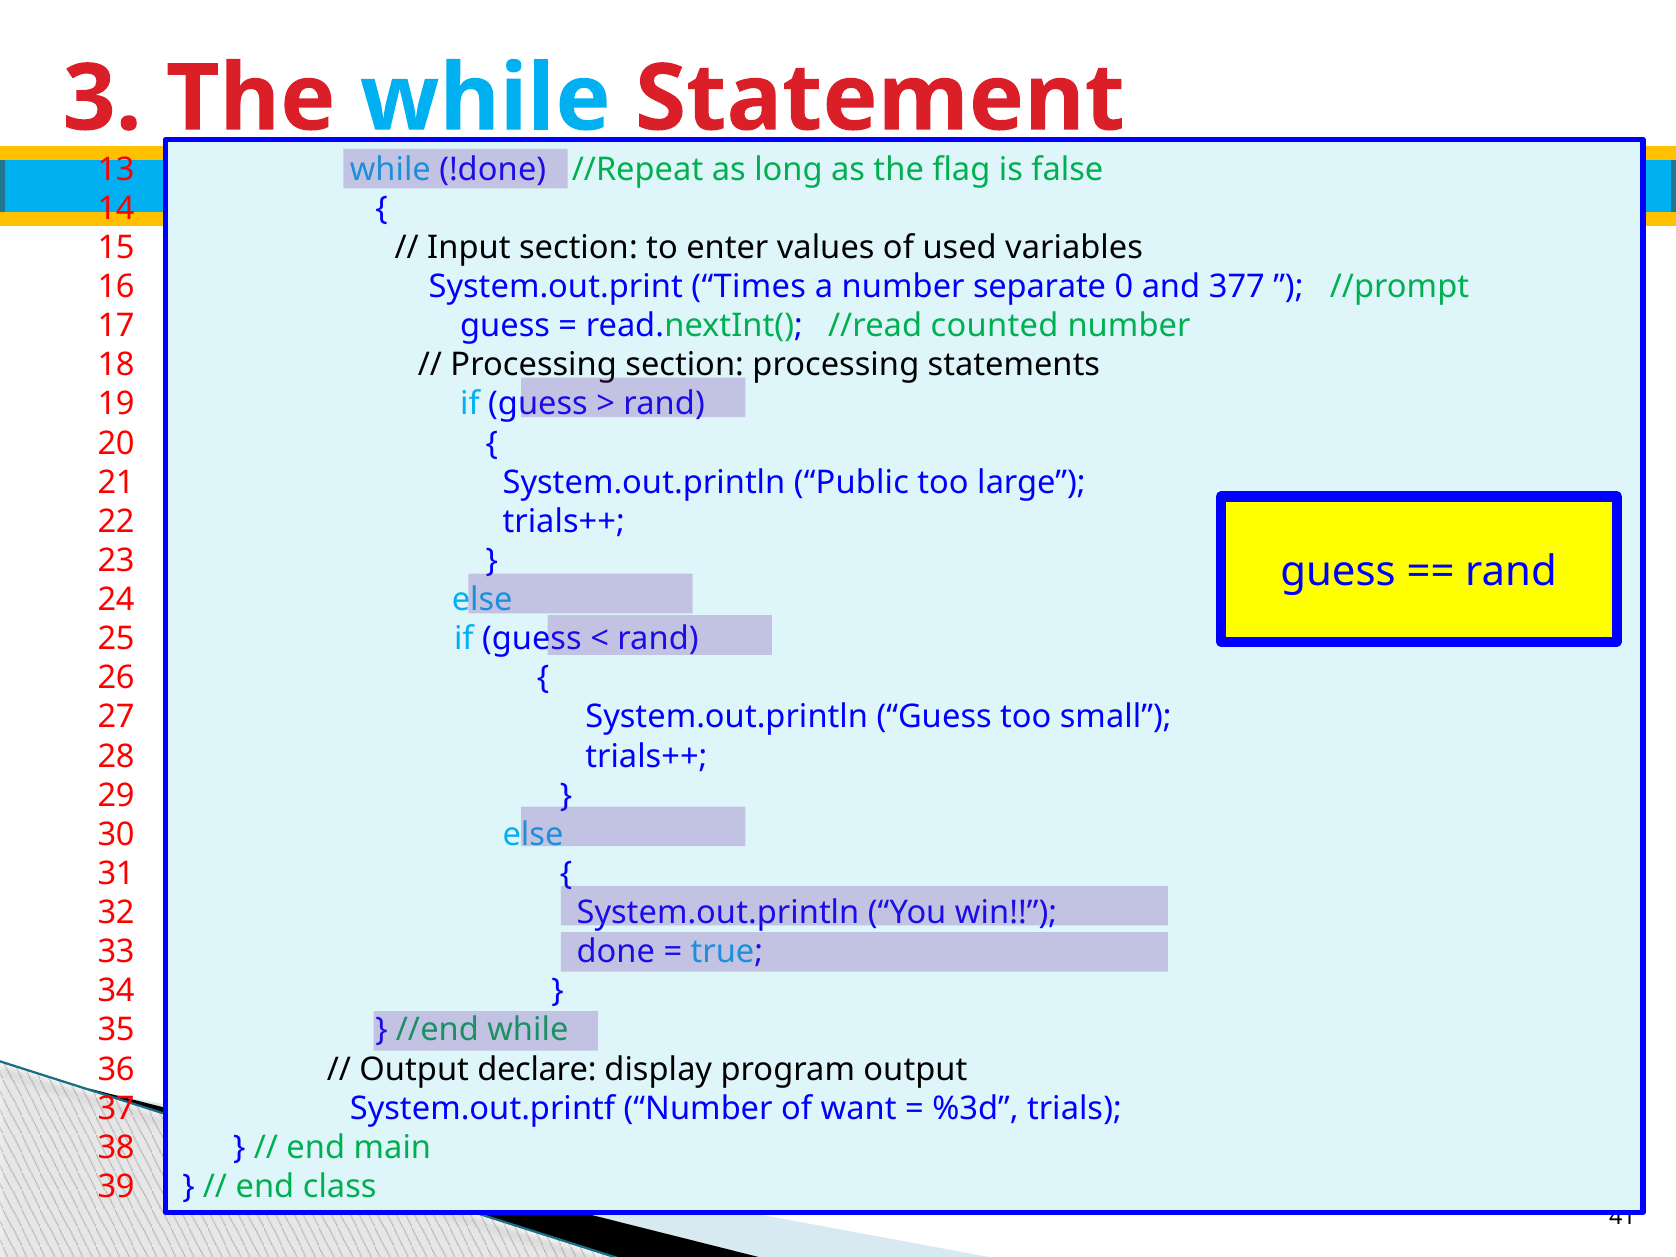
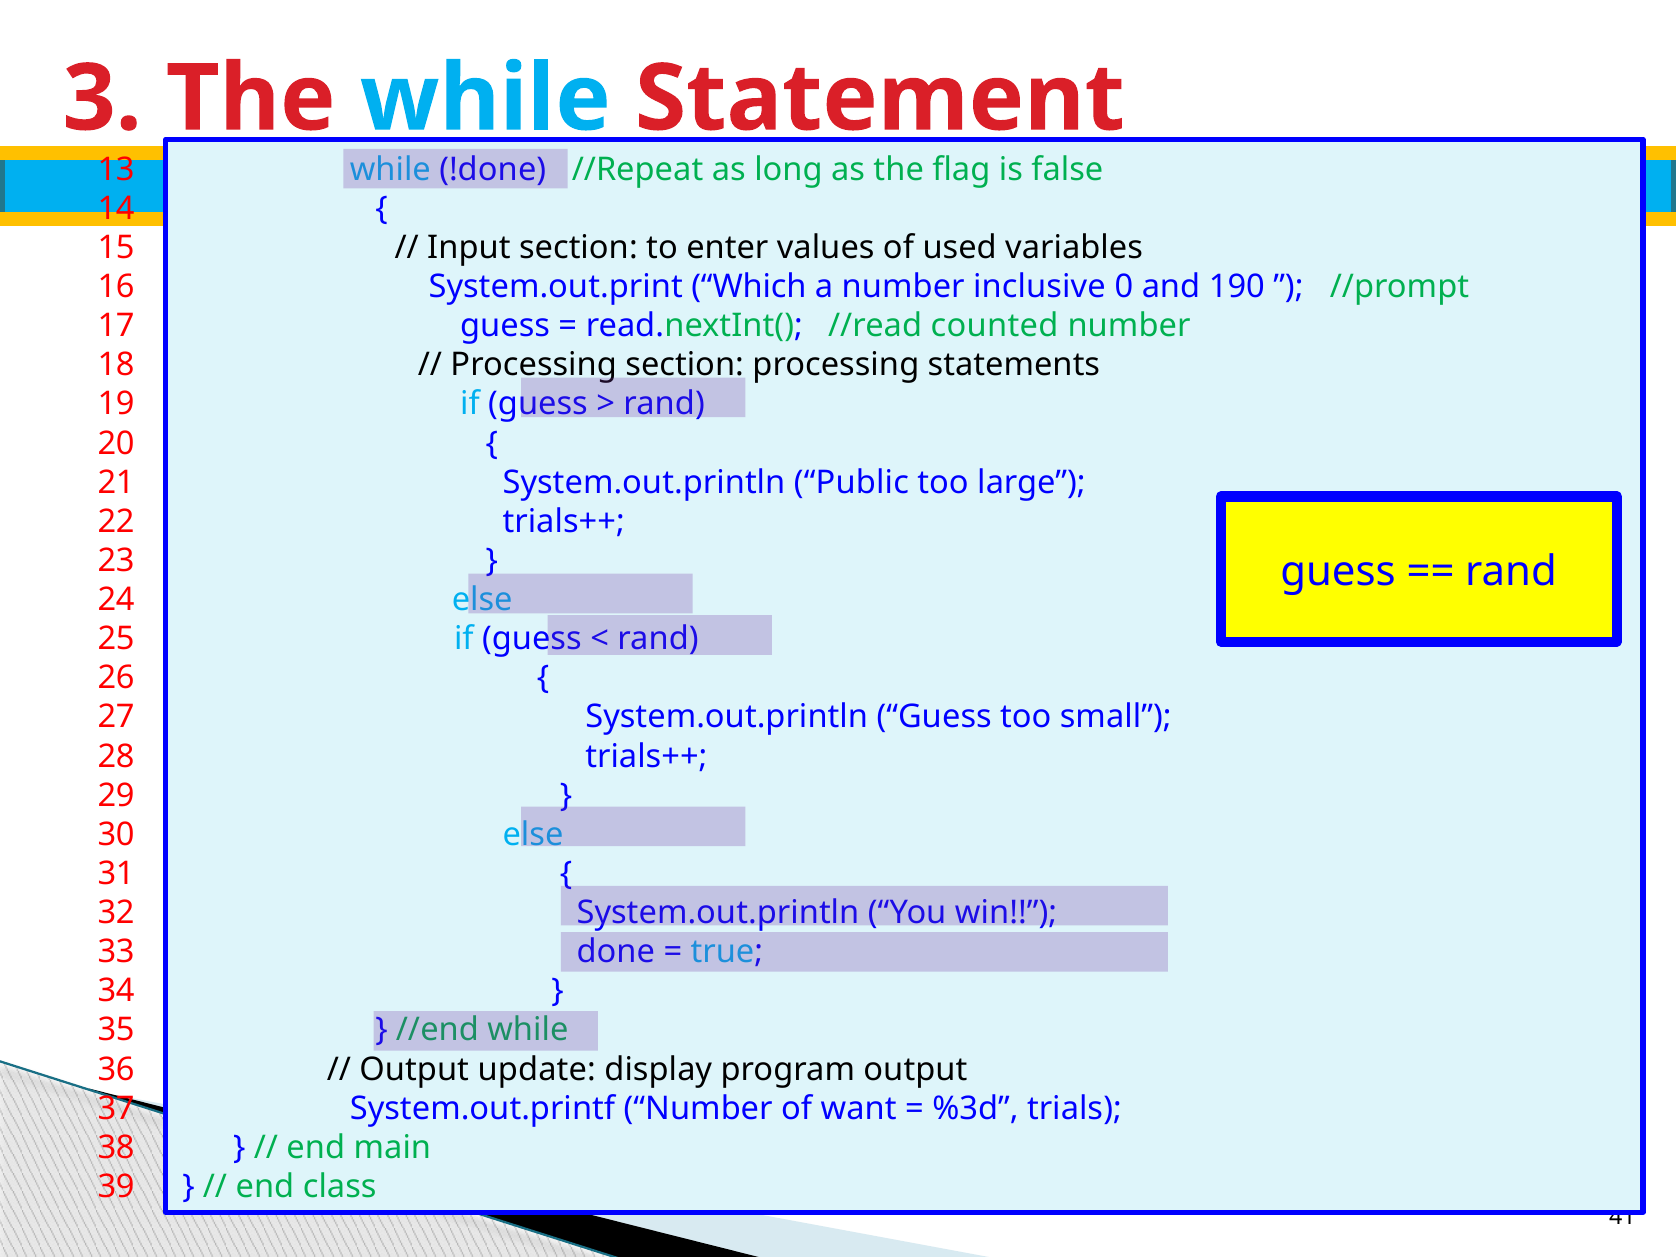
Times: Times -> Which
separate: separate -> inclusive
377: 377 -> 190
declare: declare -> update
